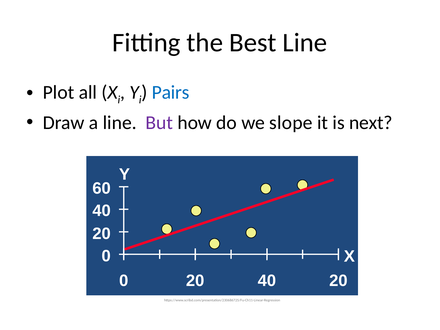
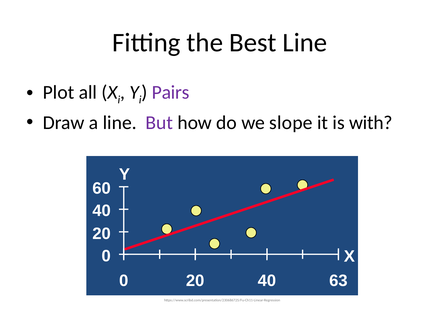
Pairs colour: blue -> purple
next: next -> with
40 20: 20 -> 63
